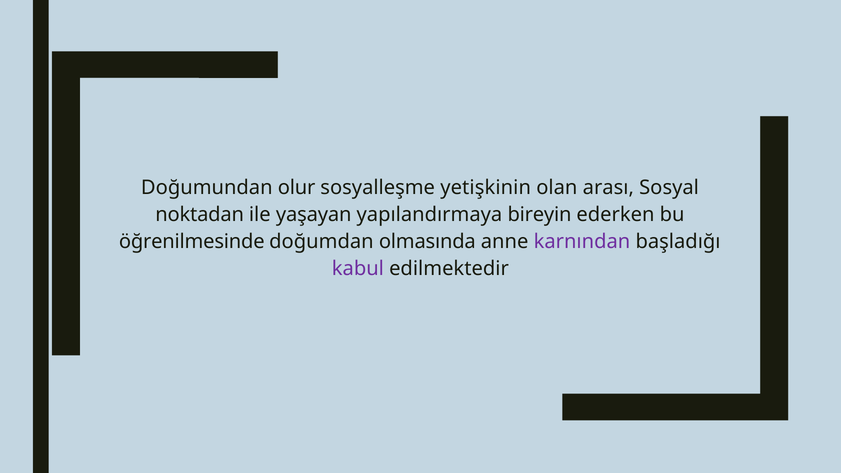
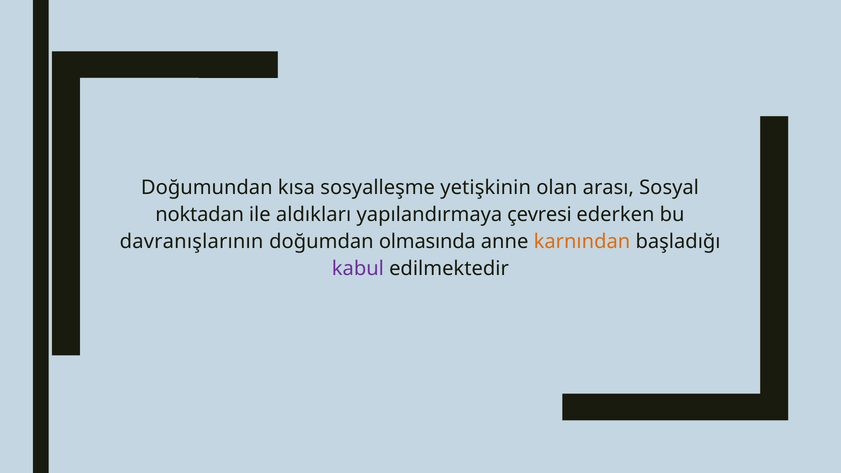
olur: olur -> kısa
yaşayan: yaşayan -> aldıkları
bireyin: bireyin -> çevresi
öğrenilmesinde: öğrenilmesinde -> davranışlarının
karnından colour: purple -> orange
